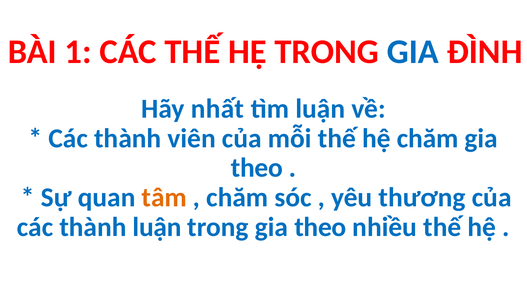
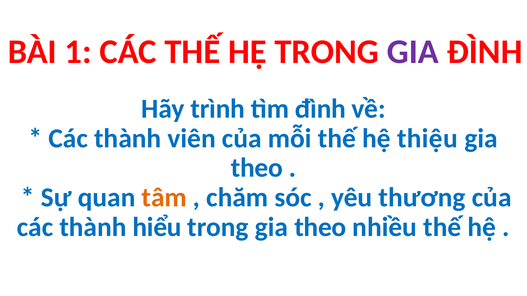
GIA at (413, 52) colour: blue -> purple
nhất: nhất -> trình
tìm luận: luận -> đình
hệ chăm: chăm -> thiệu
thành luận: luận -> hiểu
